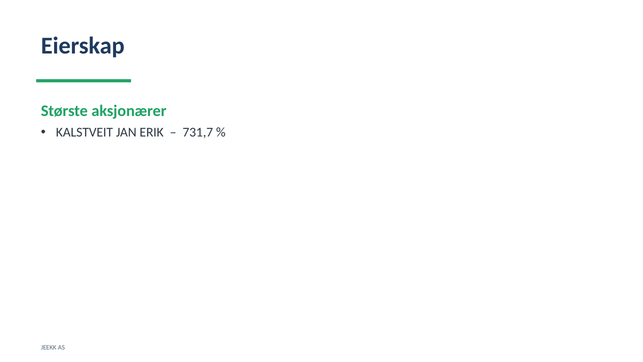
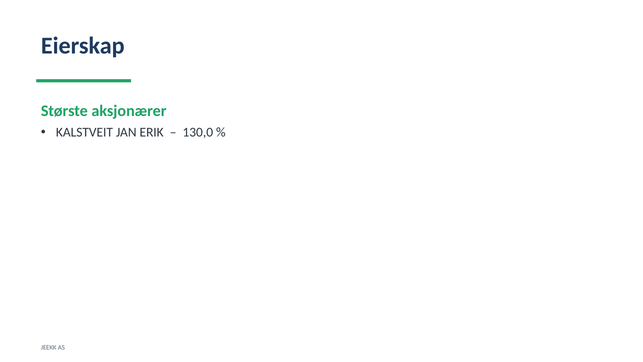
731,7: 731,7 -> 130,0
